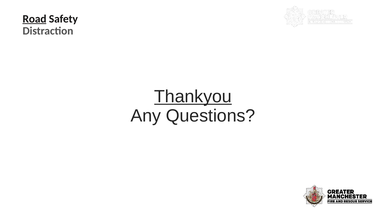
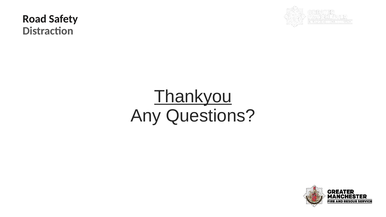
Road underline: present -> none
